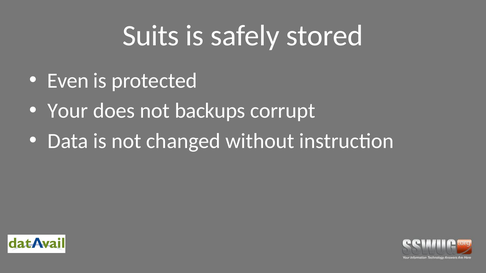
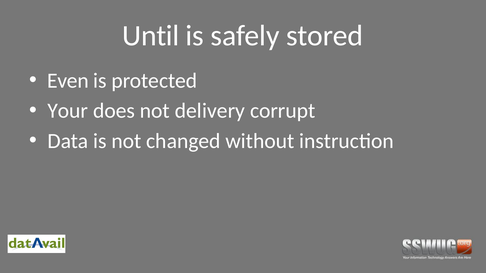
Suits: Suits -> Until
backups: backups -> delivery
